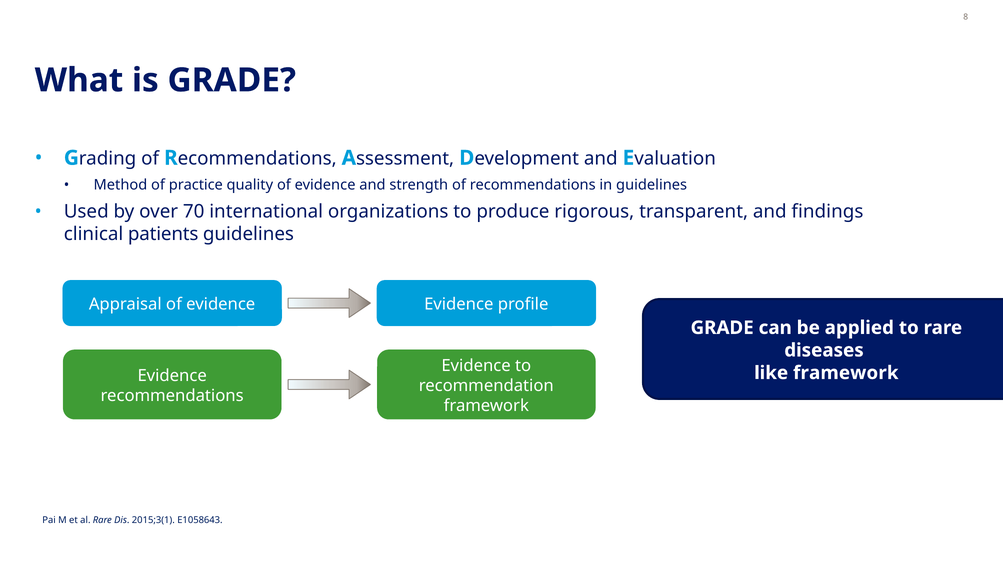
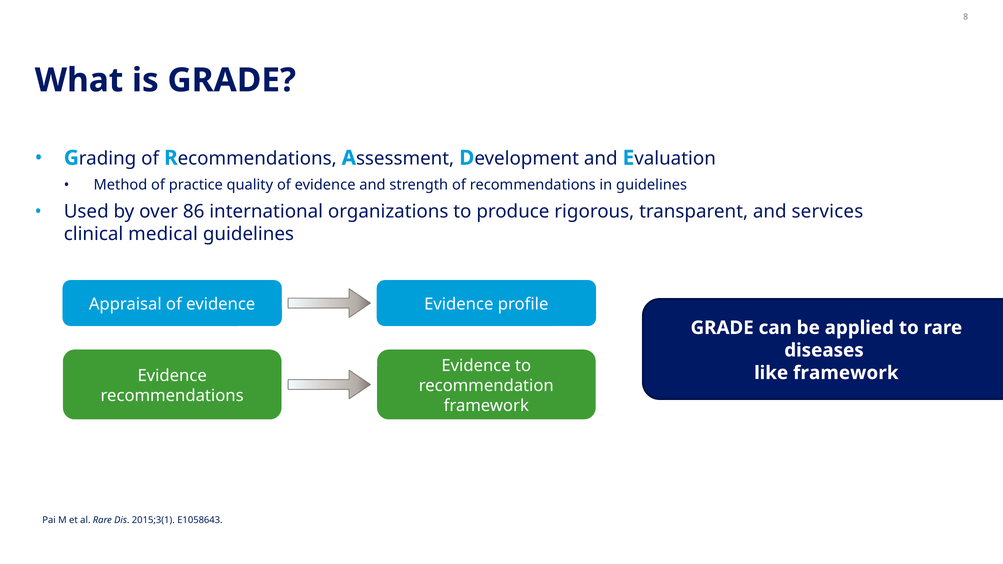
70: 70 -> 86
findings: findings -> services
patients: patients -> medical
